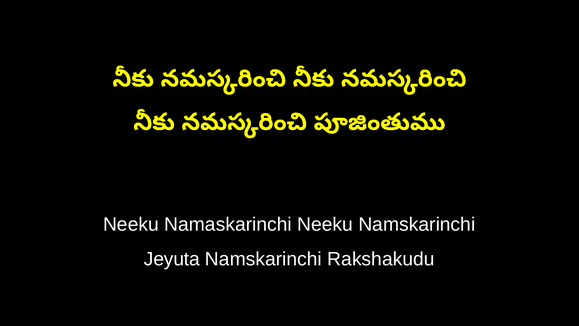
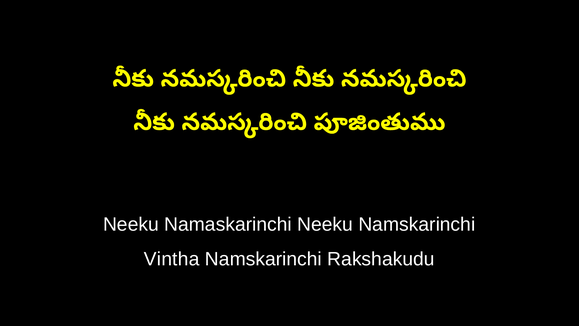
Jeyuta: Jeyuta -> Vintha
